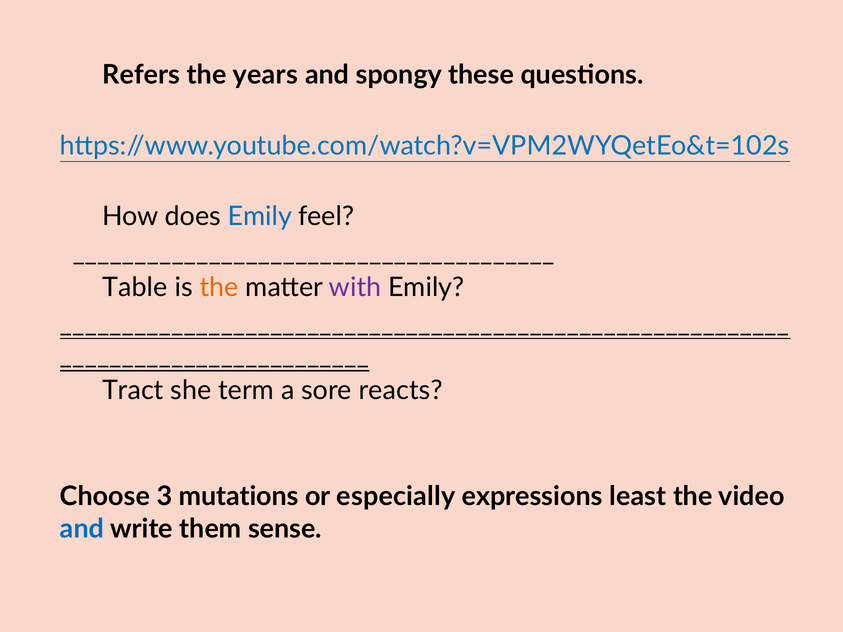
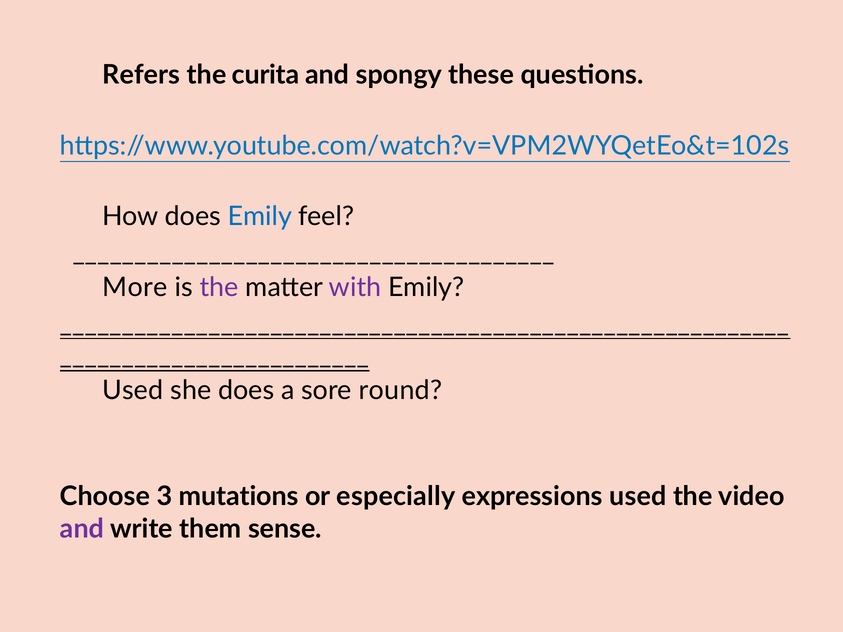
years: years -> curita
Table: Table -> More
the at (219, 287) colour: orange -> purple
Tract at (133, 391): Tract -> Used
she term: term -> does
reacts: reacts -> round
expressions least: least -> used
and at (82, 529) colour: blue -> purple
